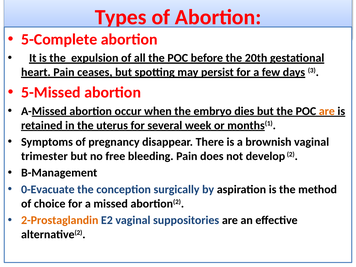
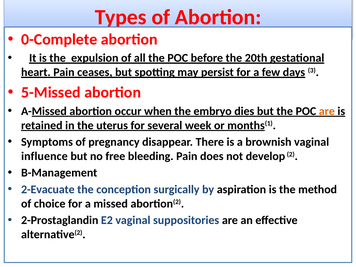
5-Complete: 5-Complete -> 0-Complete
trimester: trimester -> influence
0-Evacuate: 0-Evacuate -> 2-Evacuate
2-Prostaglandin colour: orange -> black
